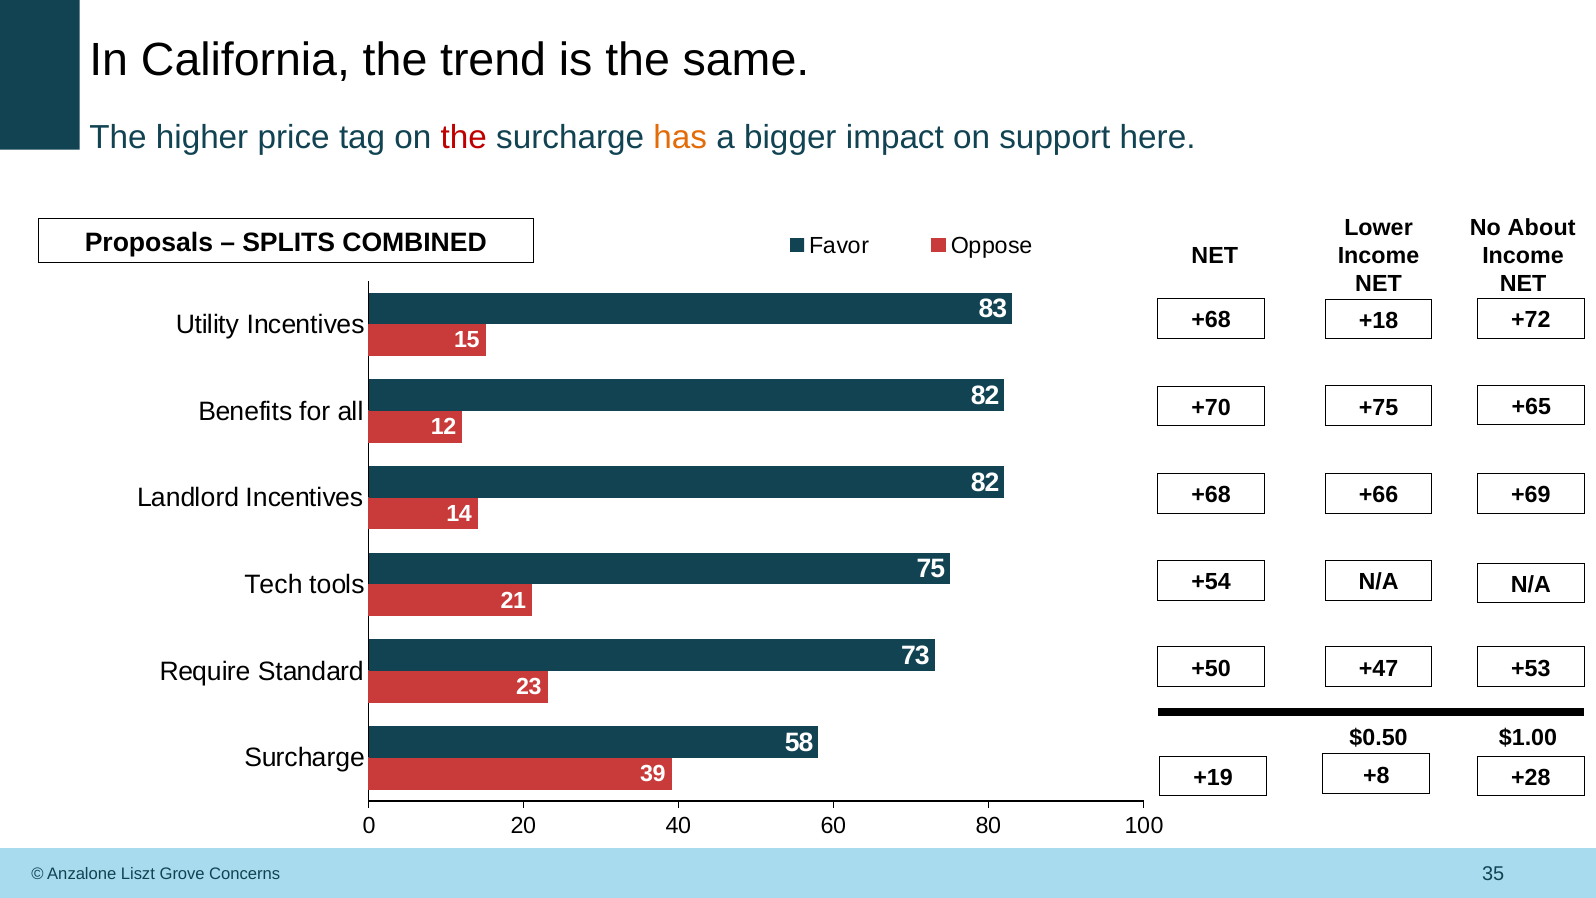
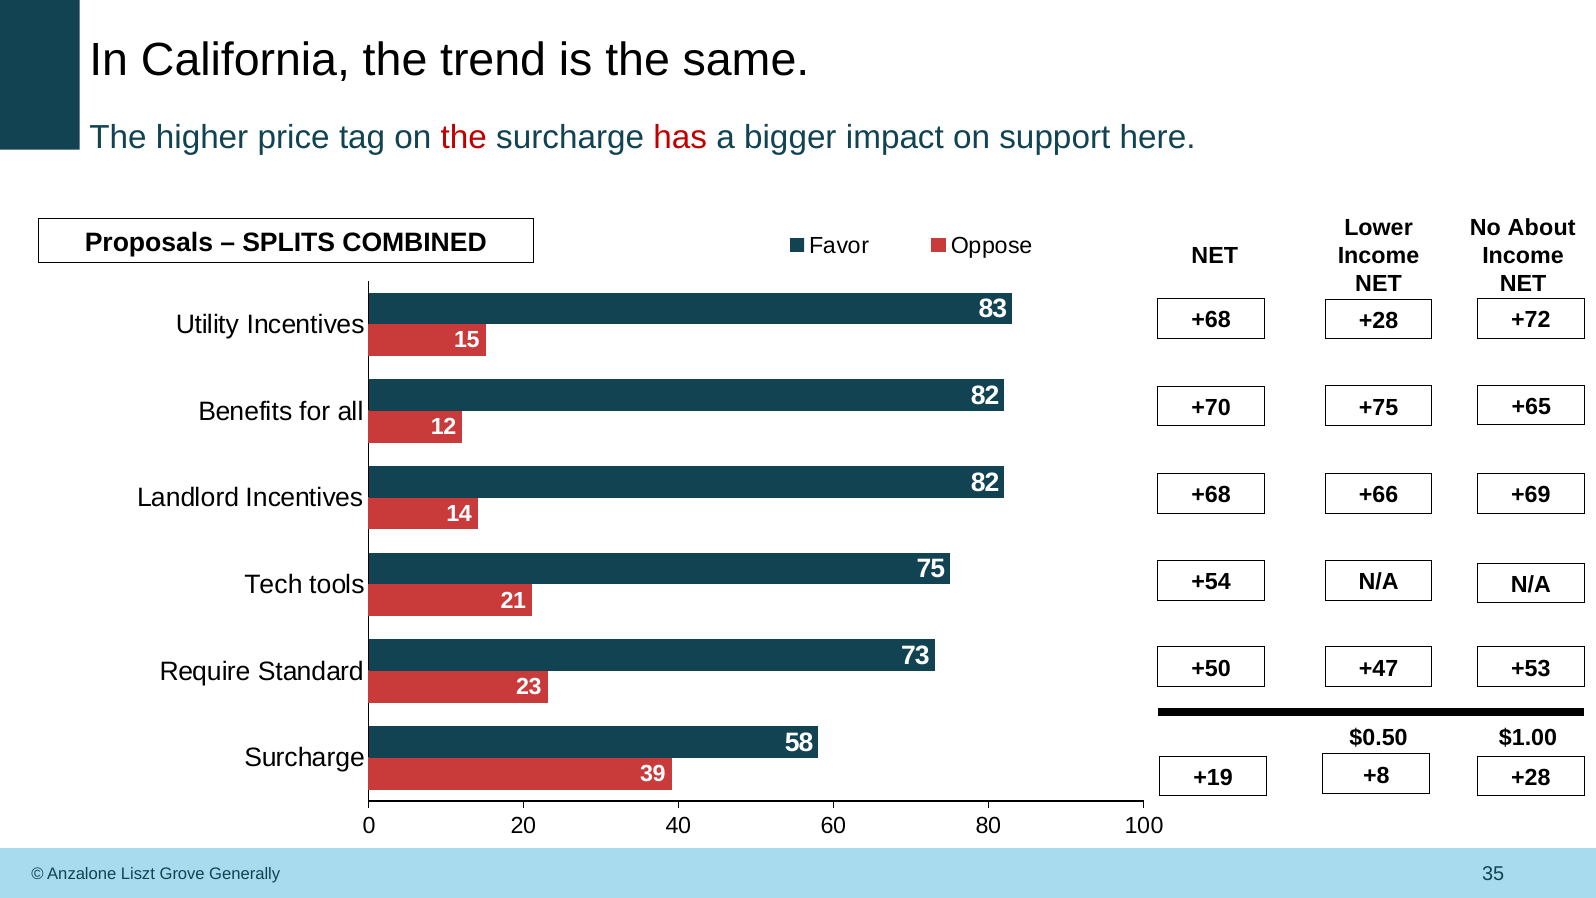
has colour: orange -> red
+18 at (1379, 321): +18 -> +28
Concerns: Concerns -> Generally
